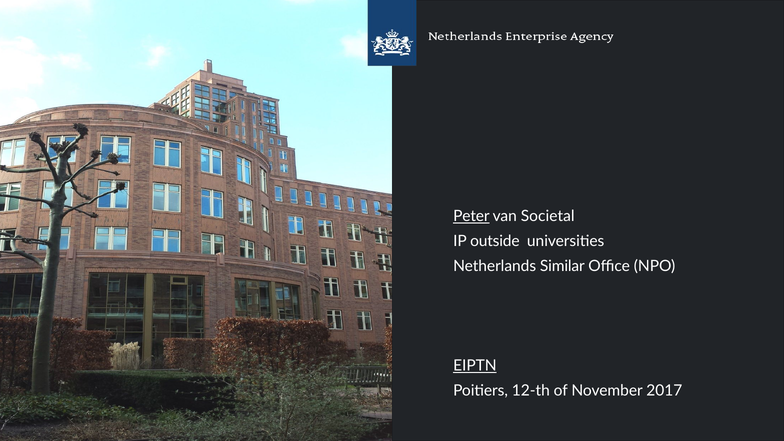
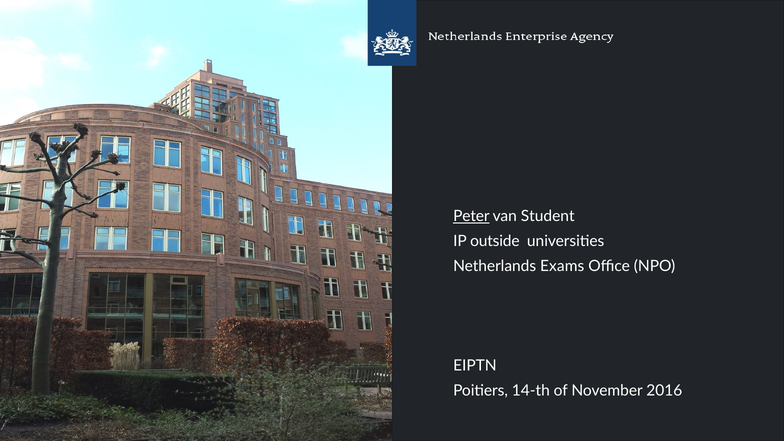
Societal: Societal -> Student
Similar: Similar -> Exams
EIPTN underline: present -> none
12-th: 12-th -> 14-th
2017: 2017 -> 2016
